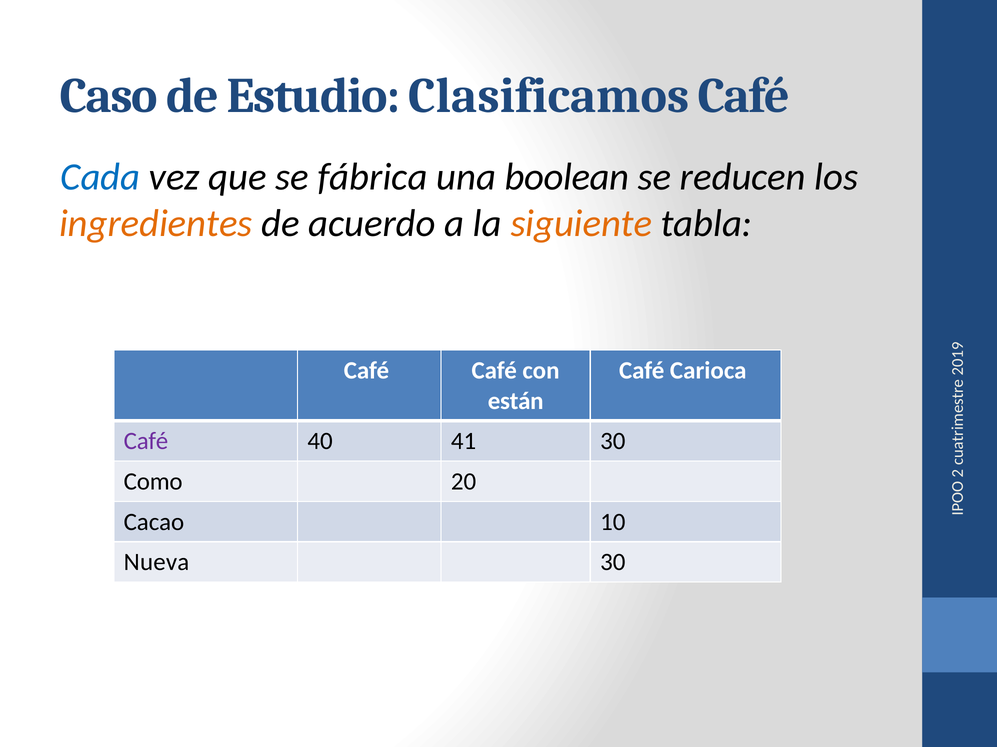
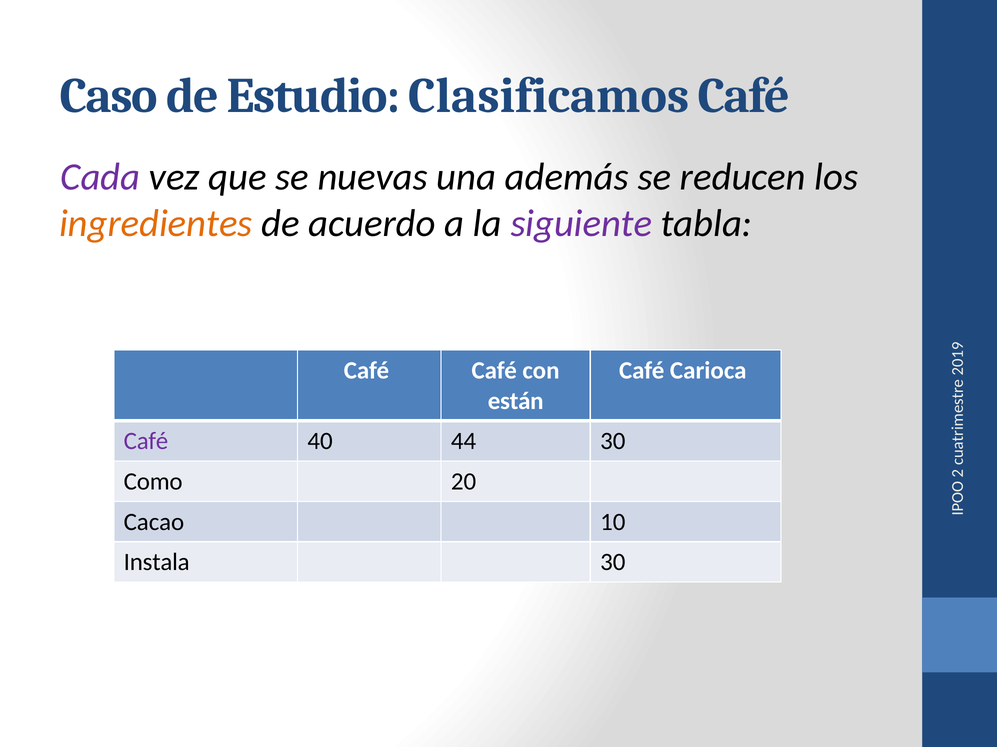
Cada colour: blue -> purple
fábrica: fábrica -> nuevas
boolean: boolean -> además
siguiente colour: orange -> purple
41: 41 -> 44
Nueva: Nueva -> Instala
